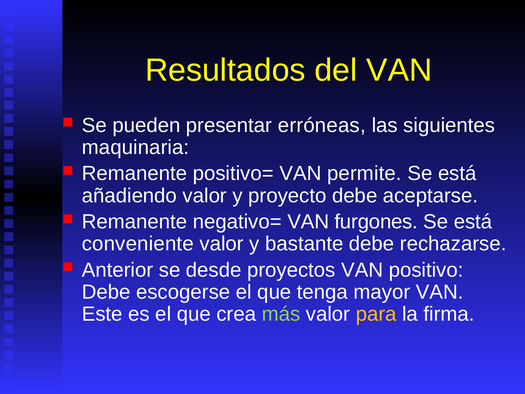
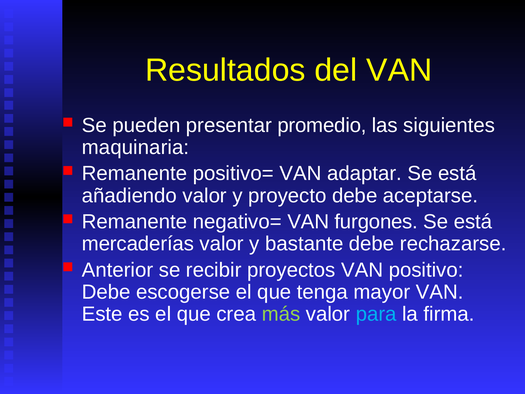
erróneas: erróneas -> promedio
permite: permite -> adaptar
conveniente: conveniente -> mercaderías
desde: desde -> recibir
para colour: yellow -> light blue
